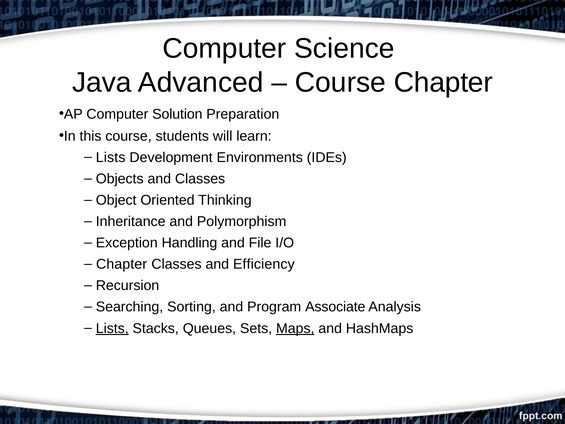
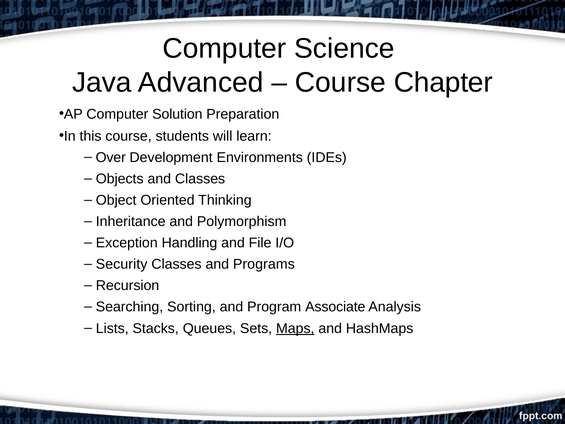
Lists at (111, 157): Lists -> Over
Chapter at (122, 264): Chapter -> Security
Efficiency: Efficiency -> Programs
Lists at (112, 328) underline: present -> none
